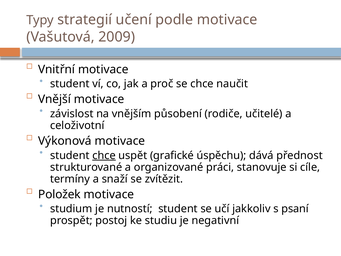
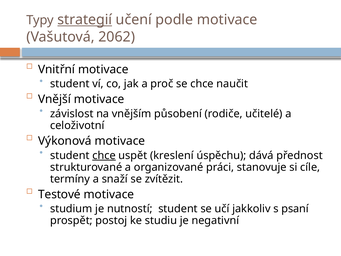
strategií underline: none -> present
2009: 2009 -> 2062
grafické: grafické -> kreslení
Položek: Položek -> Testové
